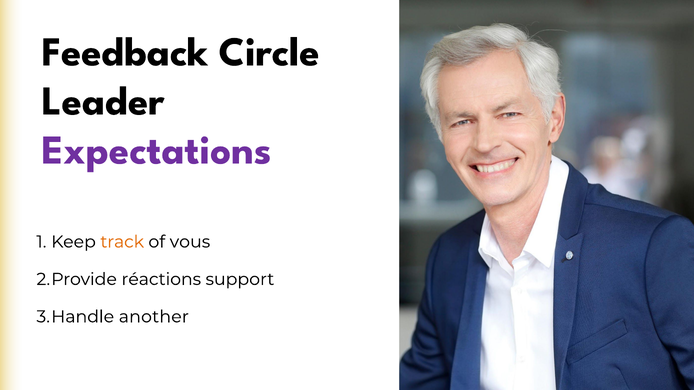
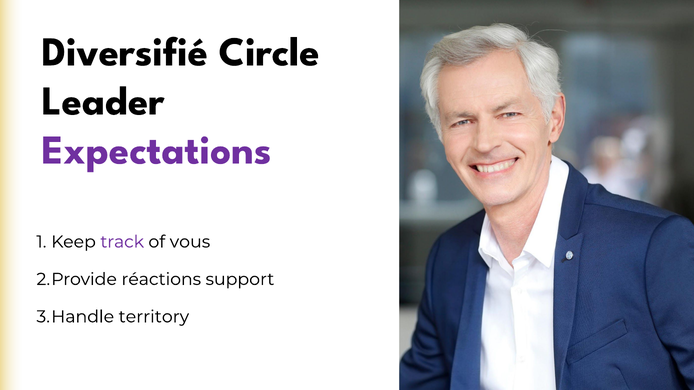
Feedback: Feedback -> Diversifié
track colour: orange -> purple
another: another -> territory
